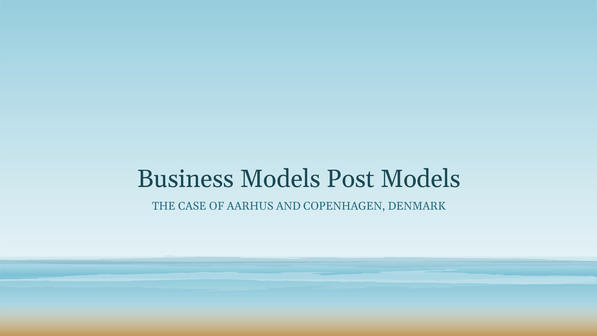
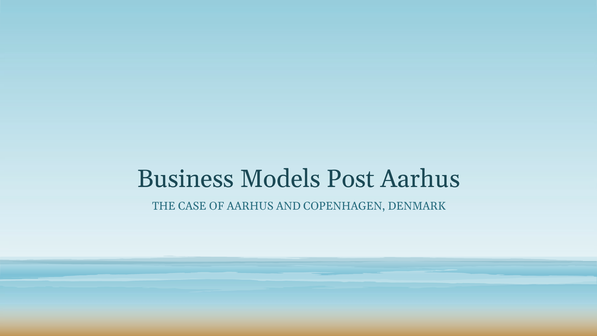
Post Models: Models -> Aarhus
